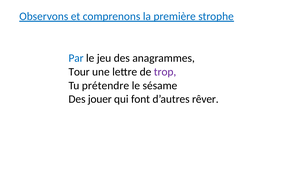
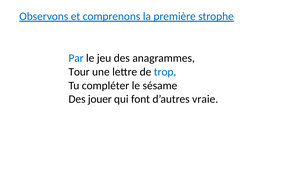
trop colour: purple -> blue
prétendre: prétendre -> compléter
rêver: rêver -> vraie
